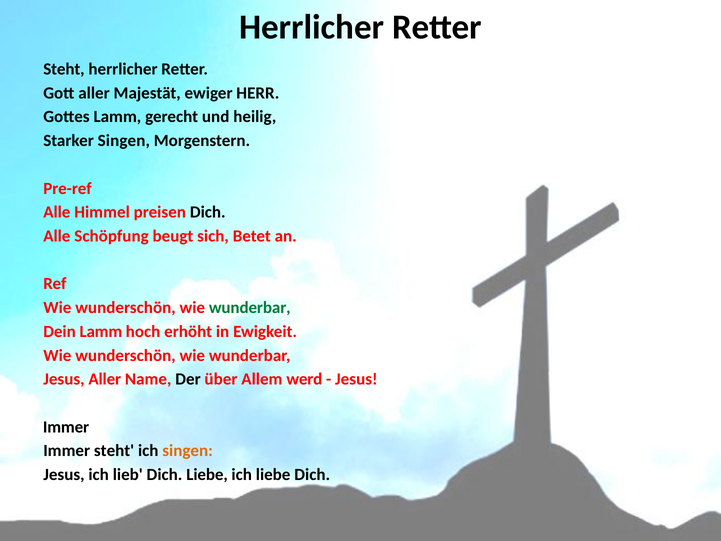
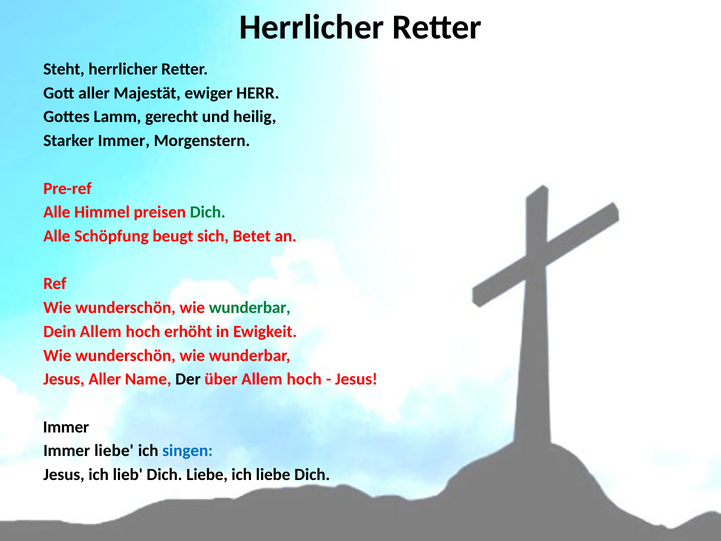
Starker Singen: Singen -> Immer
Dich at (208, 212) colour: black -> green
Dein Lamm: Lamm -> Allem
über Allem werd: werd -> hoch
Immer steht: steht -> liebe
singen at (188, 451) colour: orange -> blue
